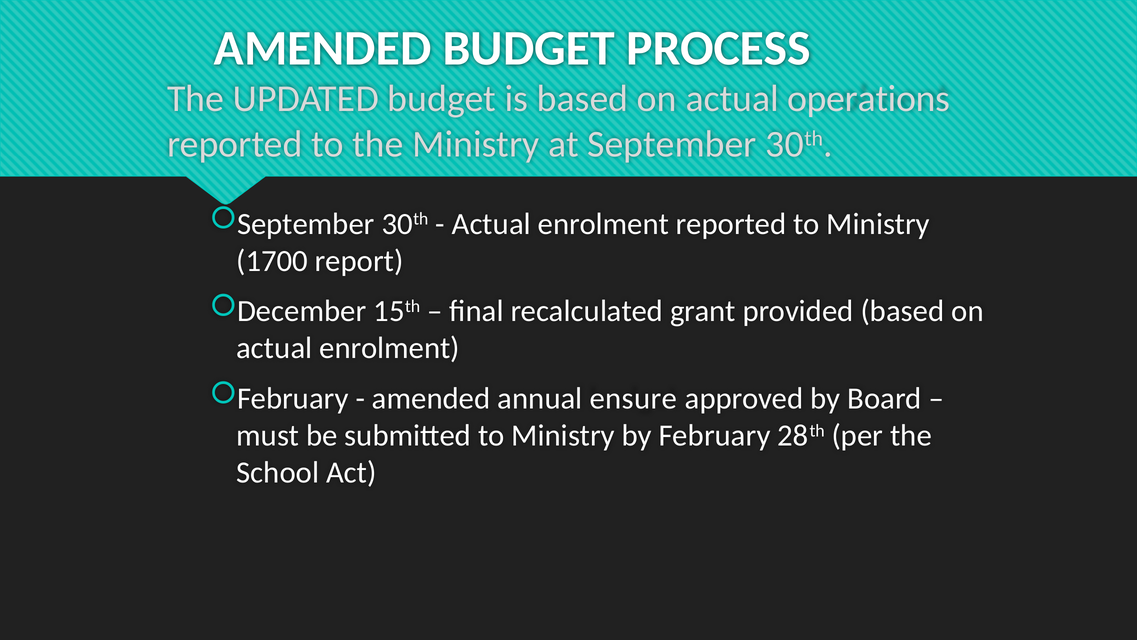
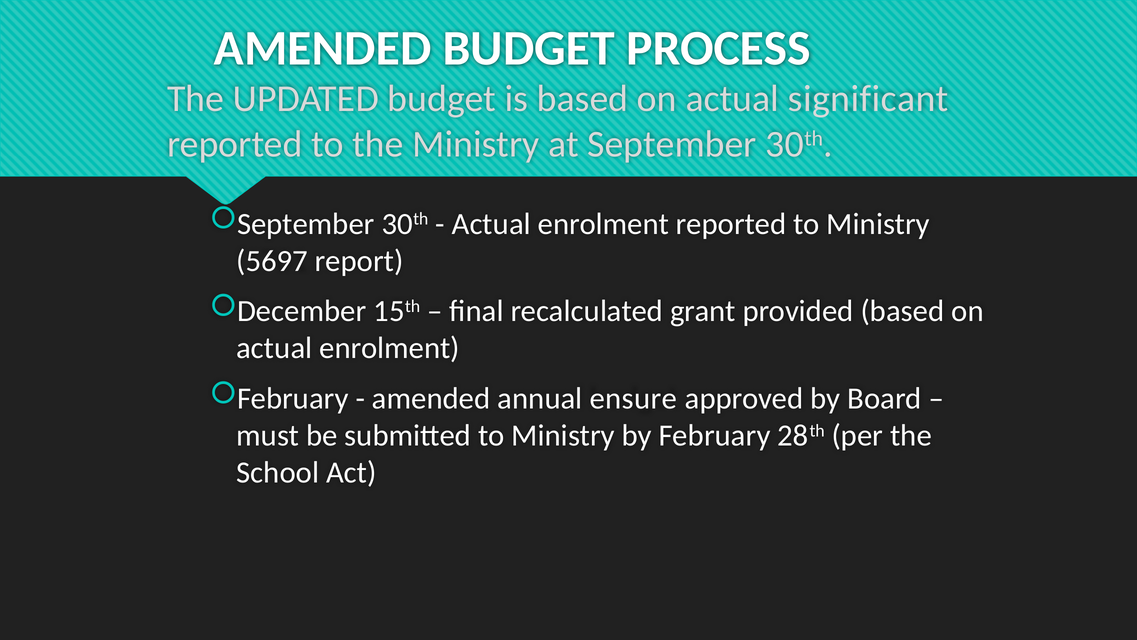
operations: operations -> significant
1700: 1700 -> 5697
